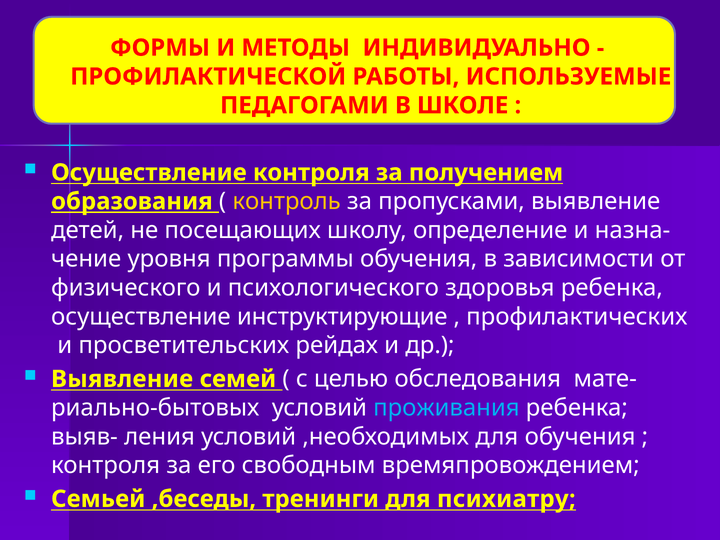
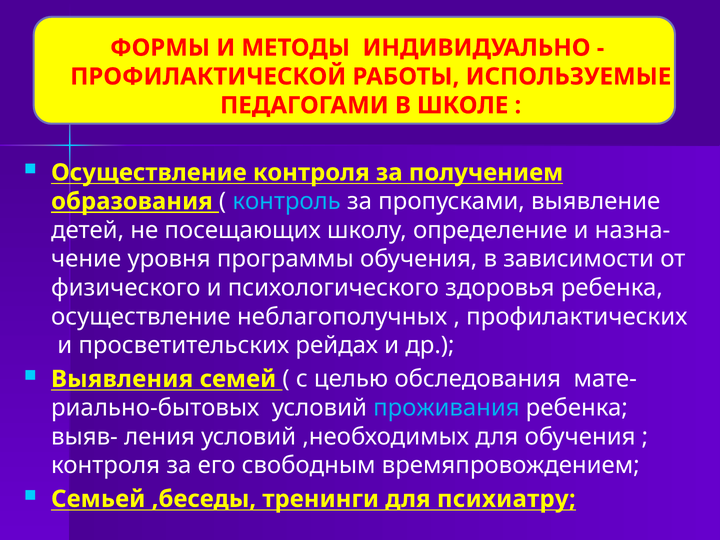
контроль colour: yellow -> light blue
инструктирующие: инструктирующие -> неблагополучных
Выявление at (122, 379): Выявление -> Выявления
